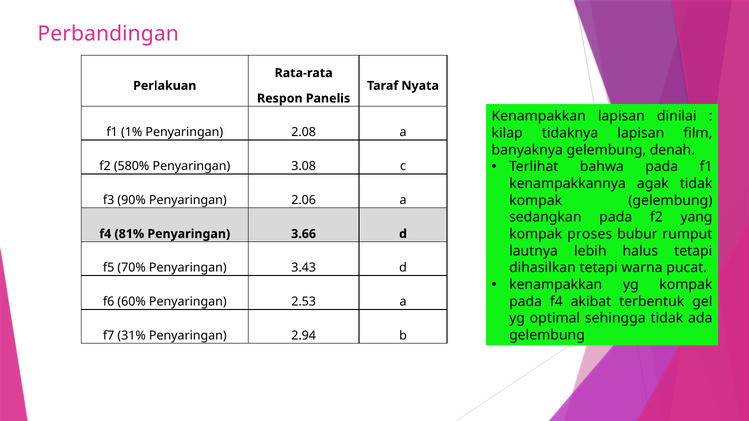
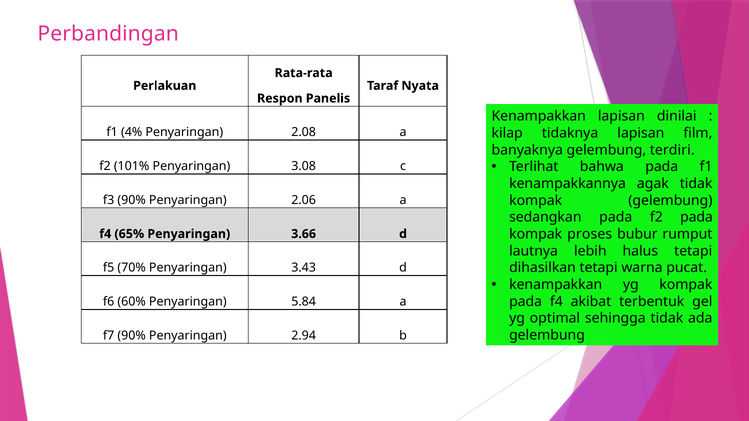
1%: 1% -> 4%
denah: denah -> terdiri
580%: 580% -> 101%
f2 yang: yang -> pada
81%: 81% -> 65%
2.53: 2.53 -> 5.84
f7 31%: 31% -> 90%
